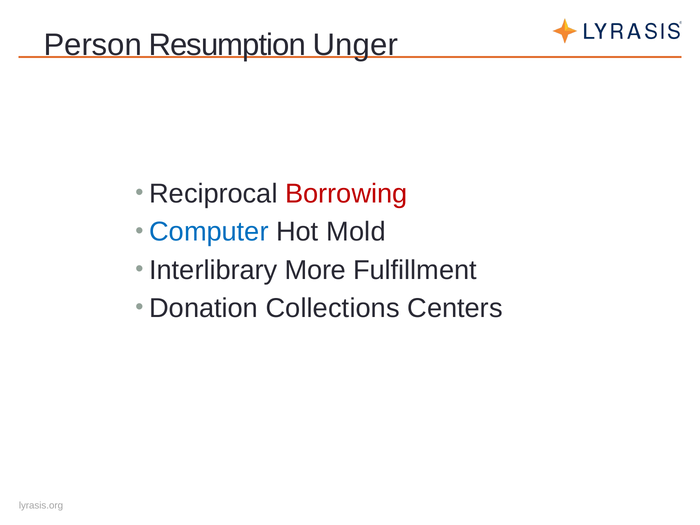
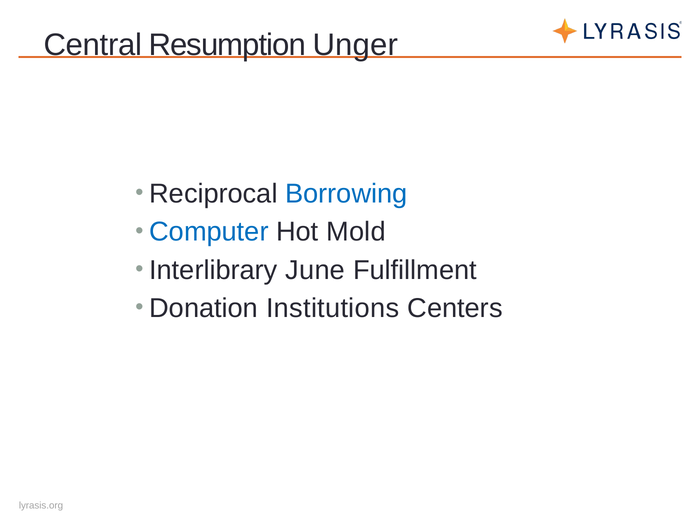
Person: Person -> Central
Borrowing colour: red -> blue
More: More -> June
Collections: Collections -> Institutions
